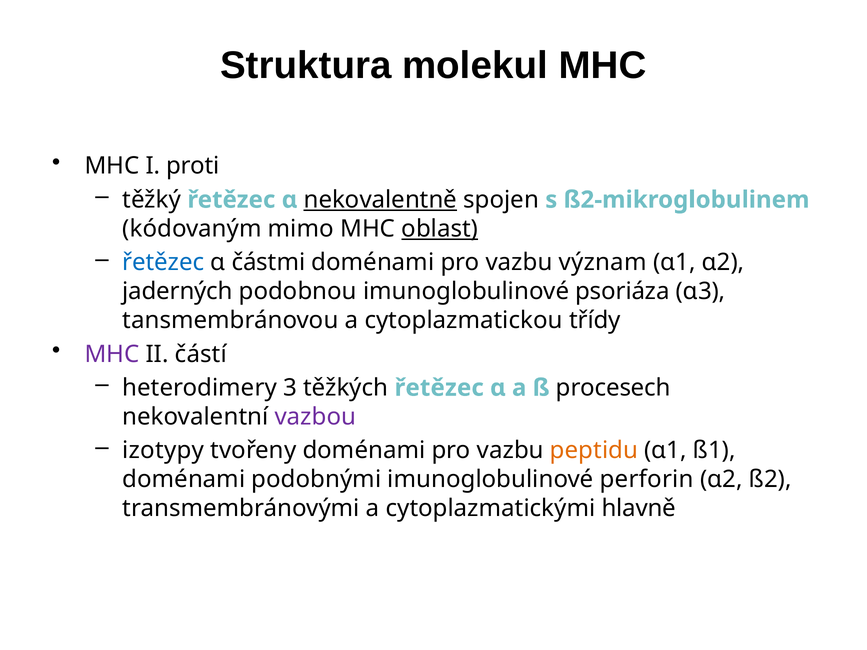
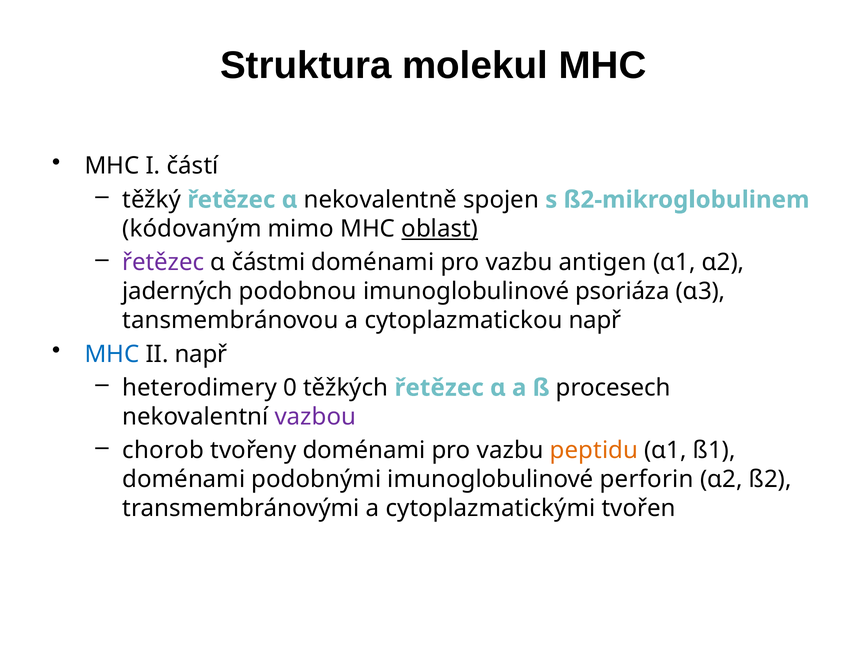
proti: proti -> částí
nekovalentně underline: present -> none
řetězec at (163, 263) colour: blue -> purple
význam: význam -> antigen
cytoplazmatickou třídy: třídy -> např
MHC at (112, 354) colour: purple -> blue
II částí: částí -> např
3: 3 -> 0
izotypy: izotypy -> chorob
hlavně: hlavně -> tvořen
